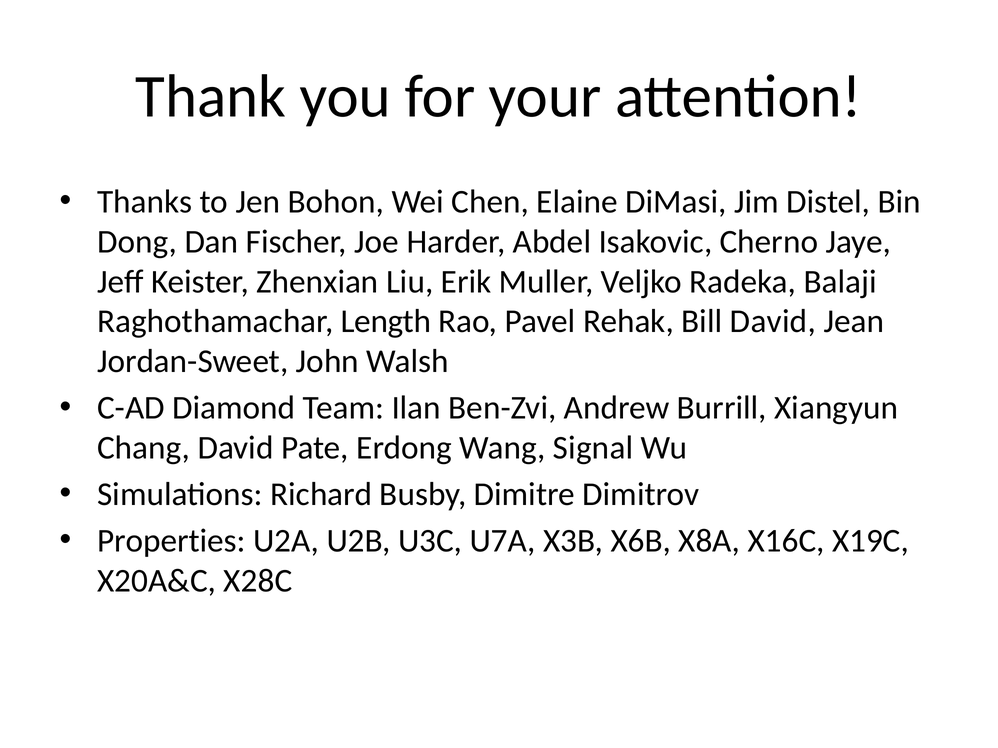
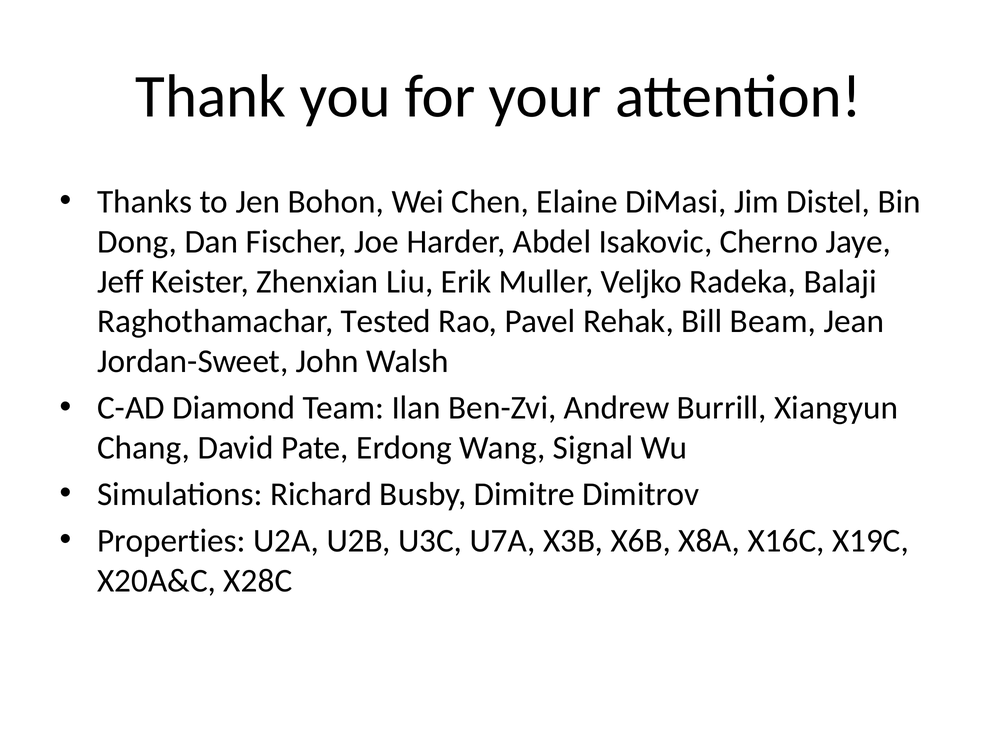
Length: Length -> Tested
Bill David: David -> Beam
